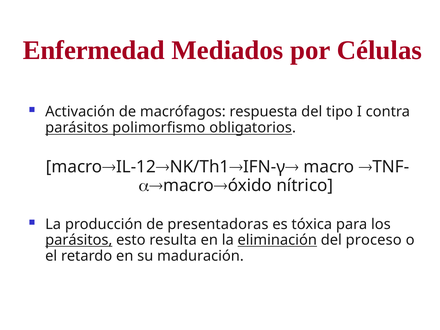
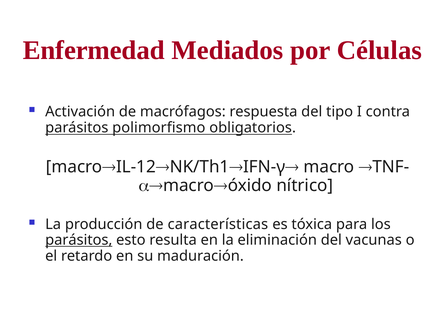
presentadoras: presentadoras -> características
eliminación underline: present -> none
proceso: proceso -> vacunas
